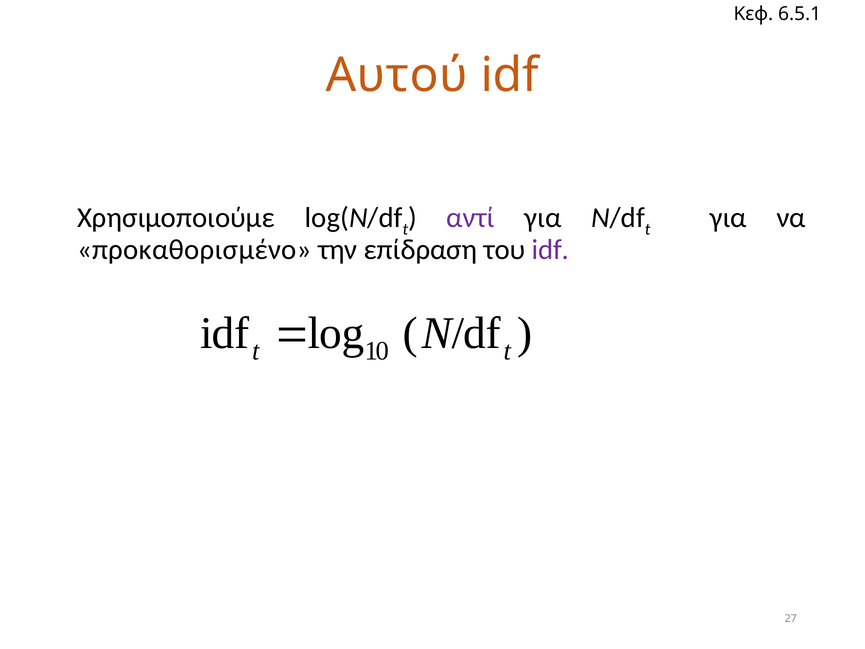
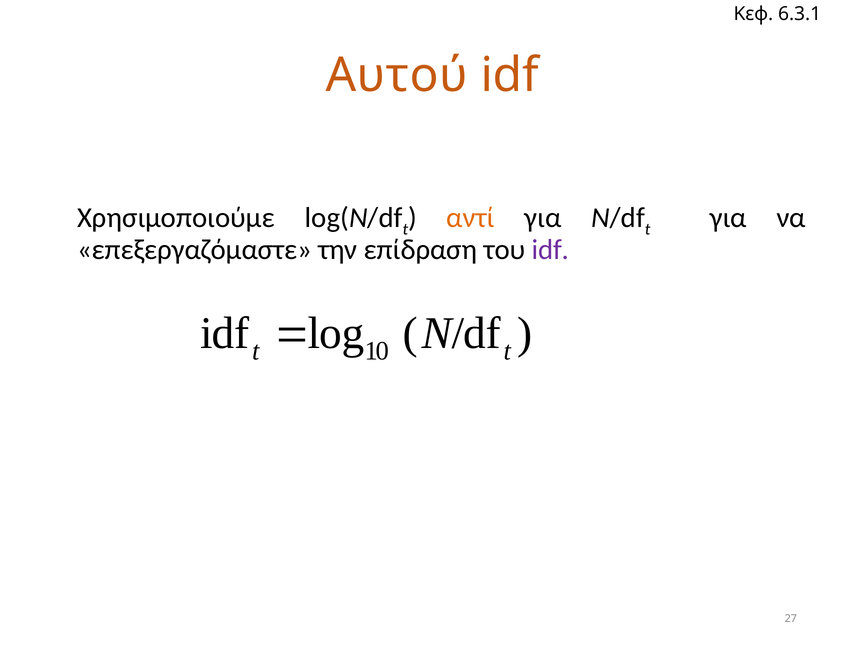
6.5.1: 6.5.1 -> 6.3.1
αντί colour: purple -> orange
προκαθορισμένο: προκαθορισμένο -> επεξεργαζόμαστε
